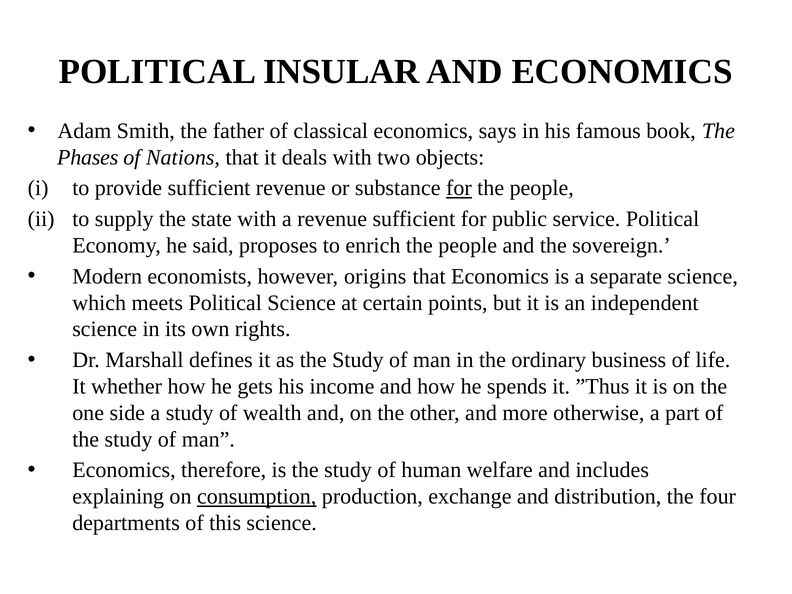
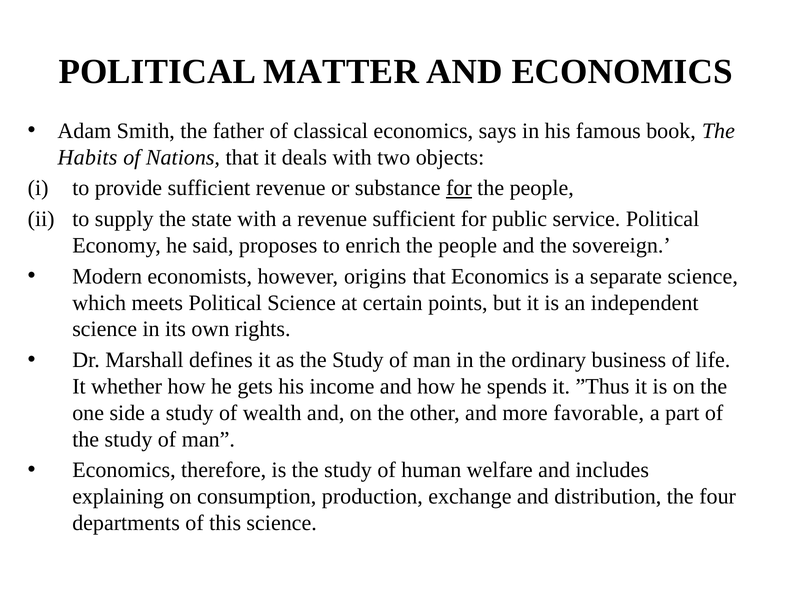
INSULAR: INSULAR -> MATTER
Phases: Phases -> Habits
otherwise: otherwise -> favorable
consumption underline: present -> none
